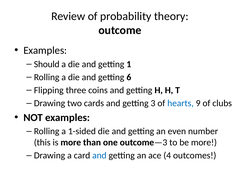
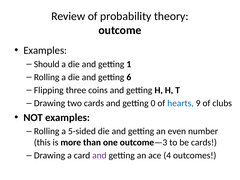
3: 3 -> 0
1-sided: 1-sided -> 5-sided
be more: more -> cards
and at (99, 155) colour: blue -> purple
